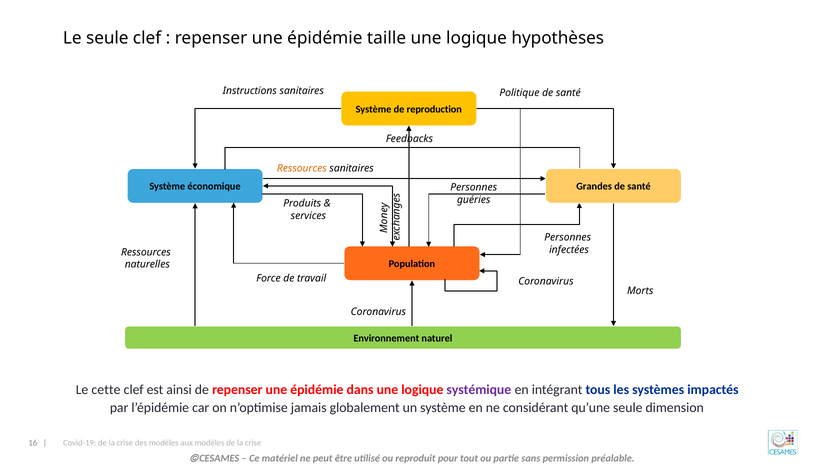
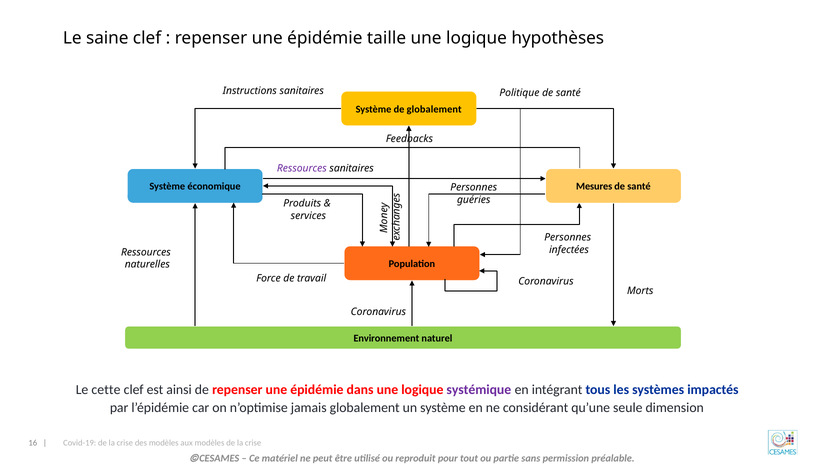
Le seule: seule -> saine
de reproduction: reproduction -> globalement
Ressources at (302, 169) colour: orange -> purple
Grandes: Grandes -> Mesures
